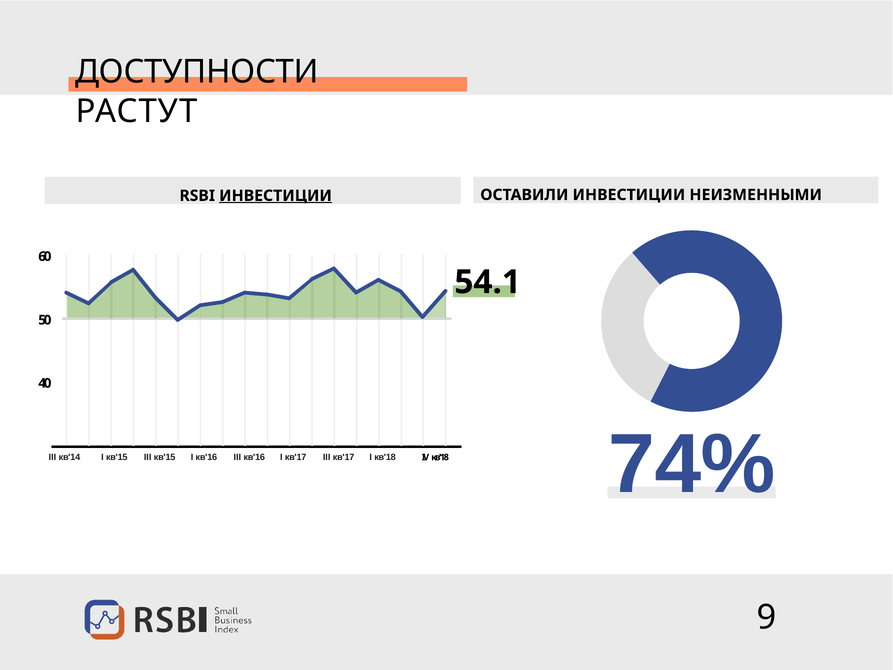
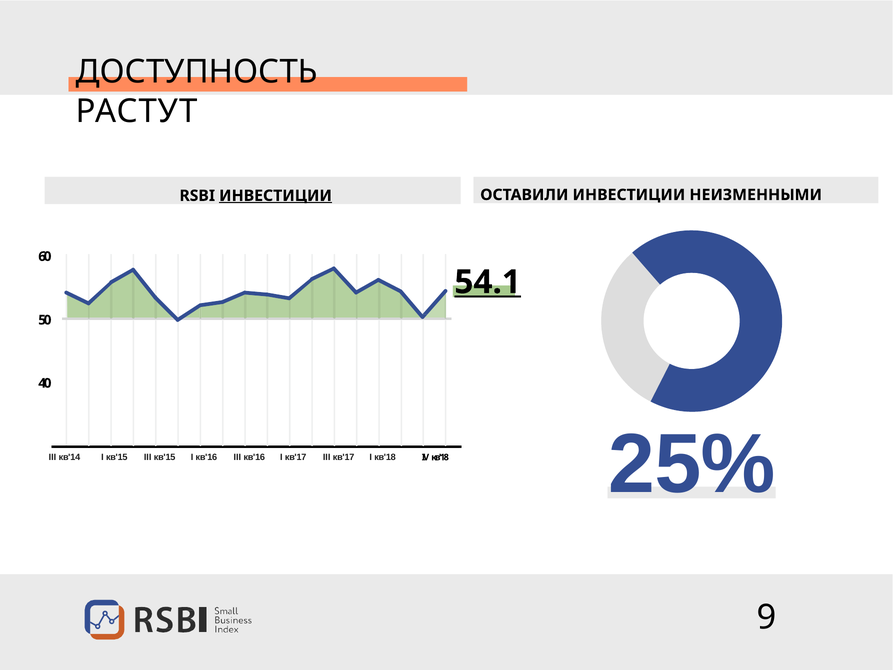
ДОСТУПНОСТИ: ДОСТУПНОСТИ -> ДОСТУПНОСТЬ
54.1 underline: none -> present
74%: 74% -> 25%
